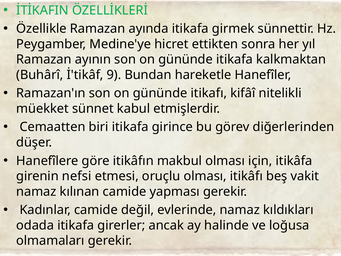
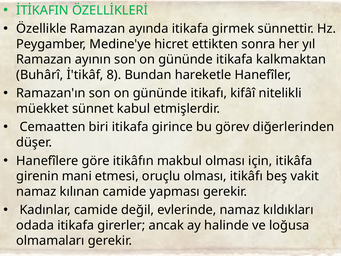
9: 9 -> 8
nefsi: nefsi -> mani
